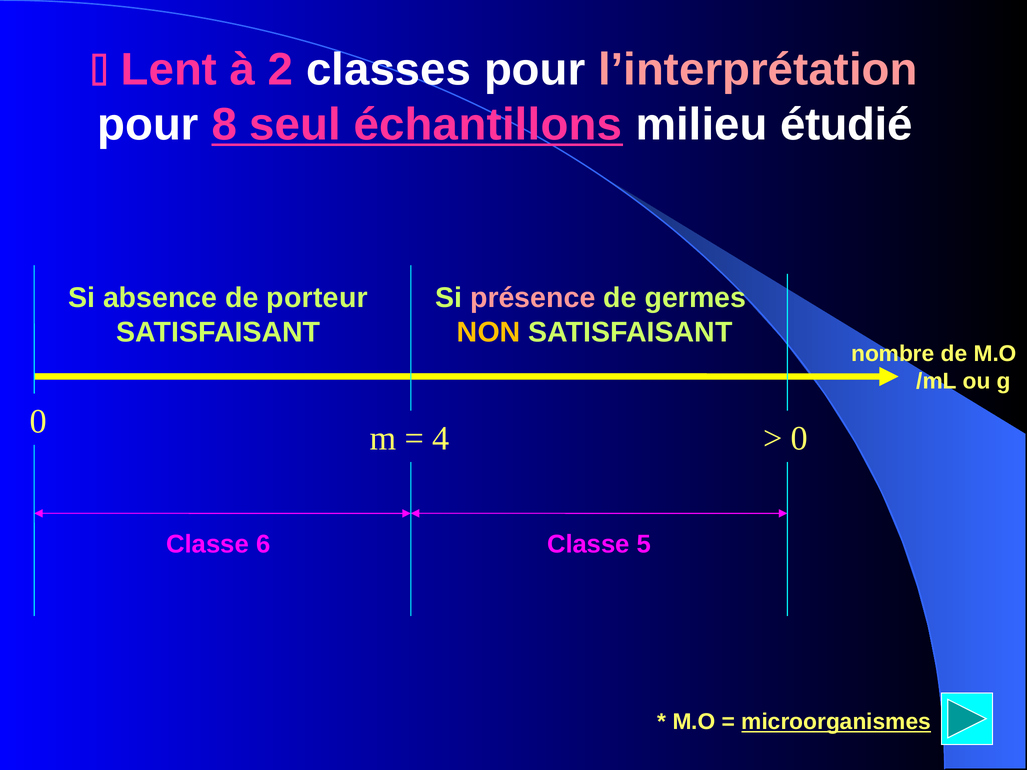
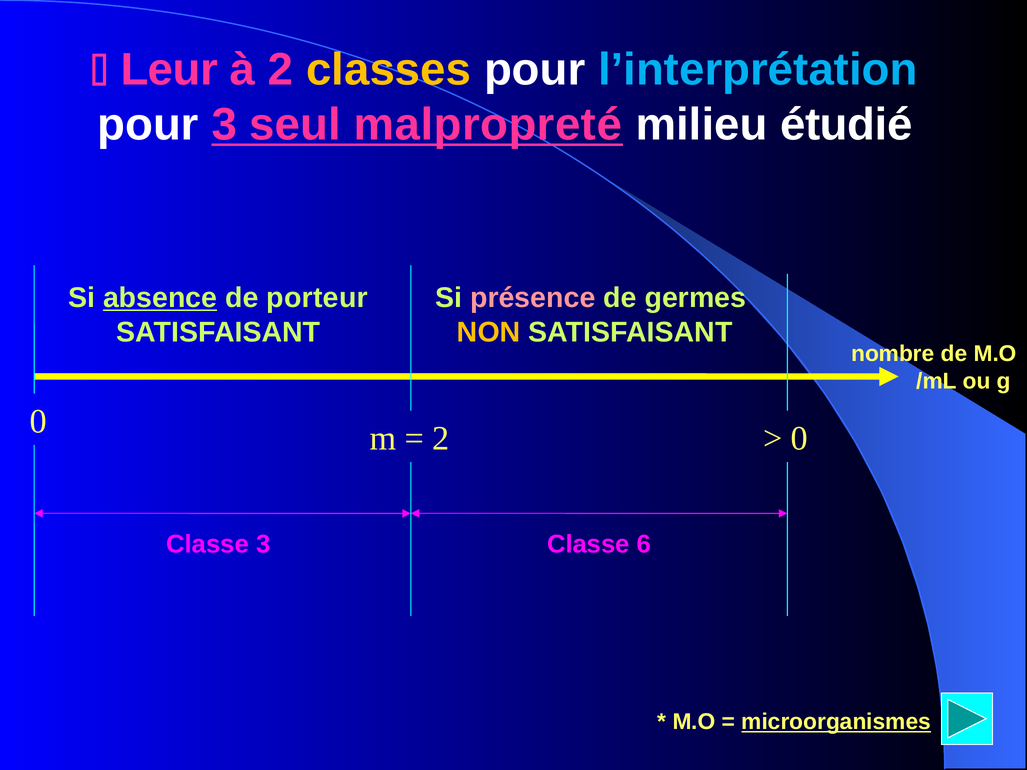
Lent: Lent -> Leur
classes colour: white -> yellow
l’interprétation colour: pink -> light blue
pour 8: 8 -> 3
échantillons: échantillons -> malpropreté
absence underline: none -> present
4 at (441, 439): 4 -> 2
Classe 6: 6 -> 3
5: 5 -> 6
